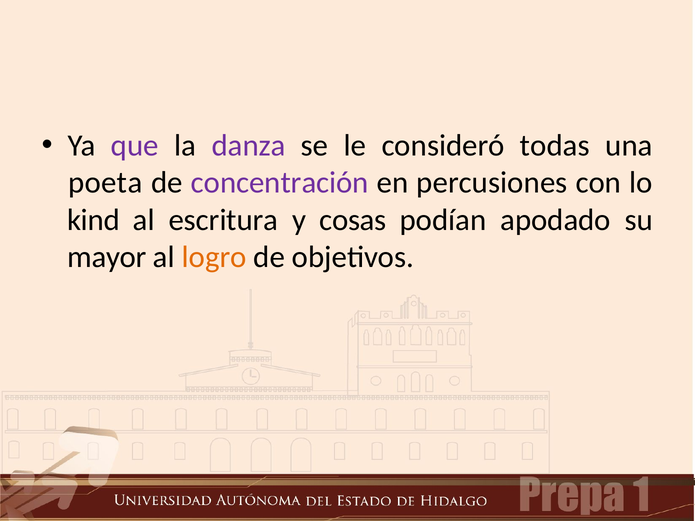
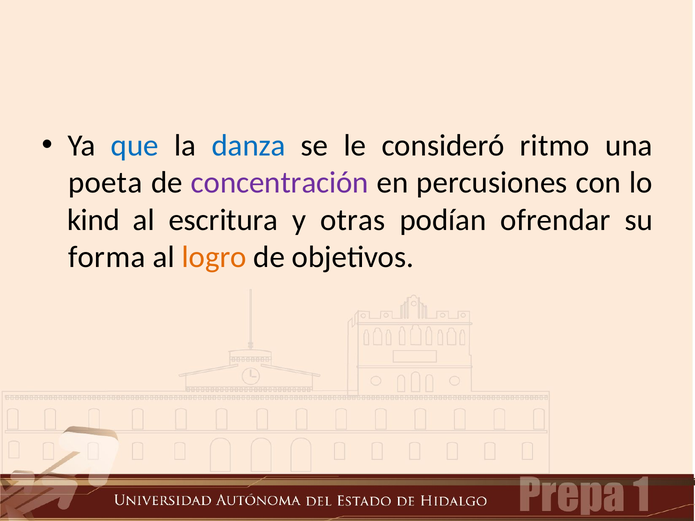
que colour: purple -> blue
danza colour: purple -> blue
todas: todas -> ritmo
cosas: cosas -> otras
apodado: apodado -> ofrendar
mayor: mayor -> forma
